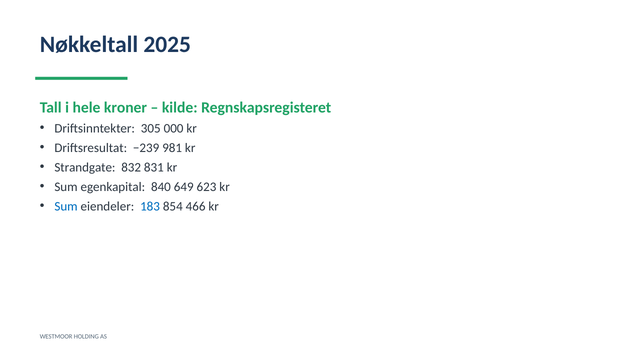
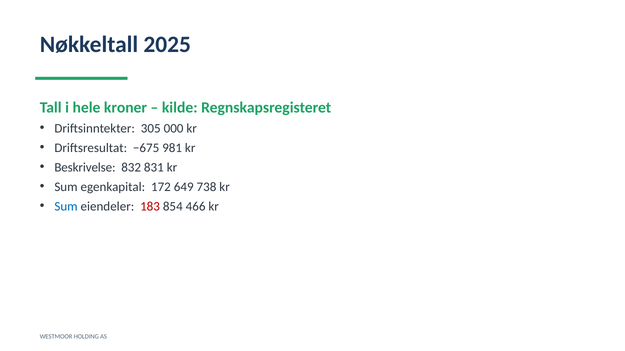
−239: −239 -> −675
Strandgate: Strandgate -> Beskrivelse
840: 840 -> 172
623: 623 -> 738
183 colour: blue -> red
